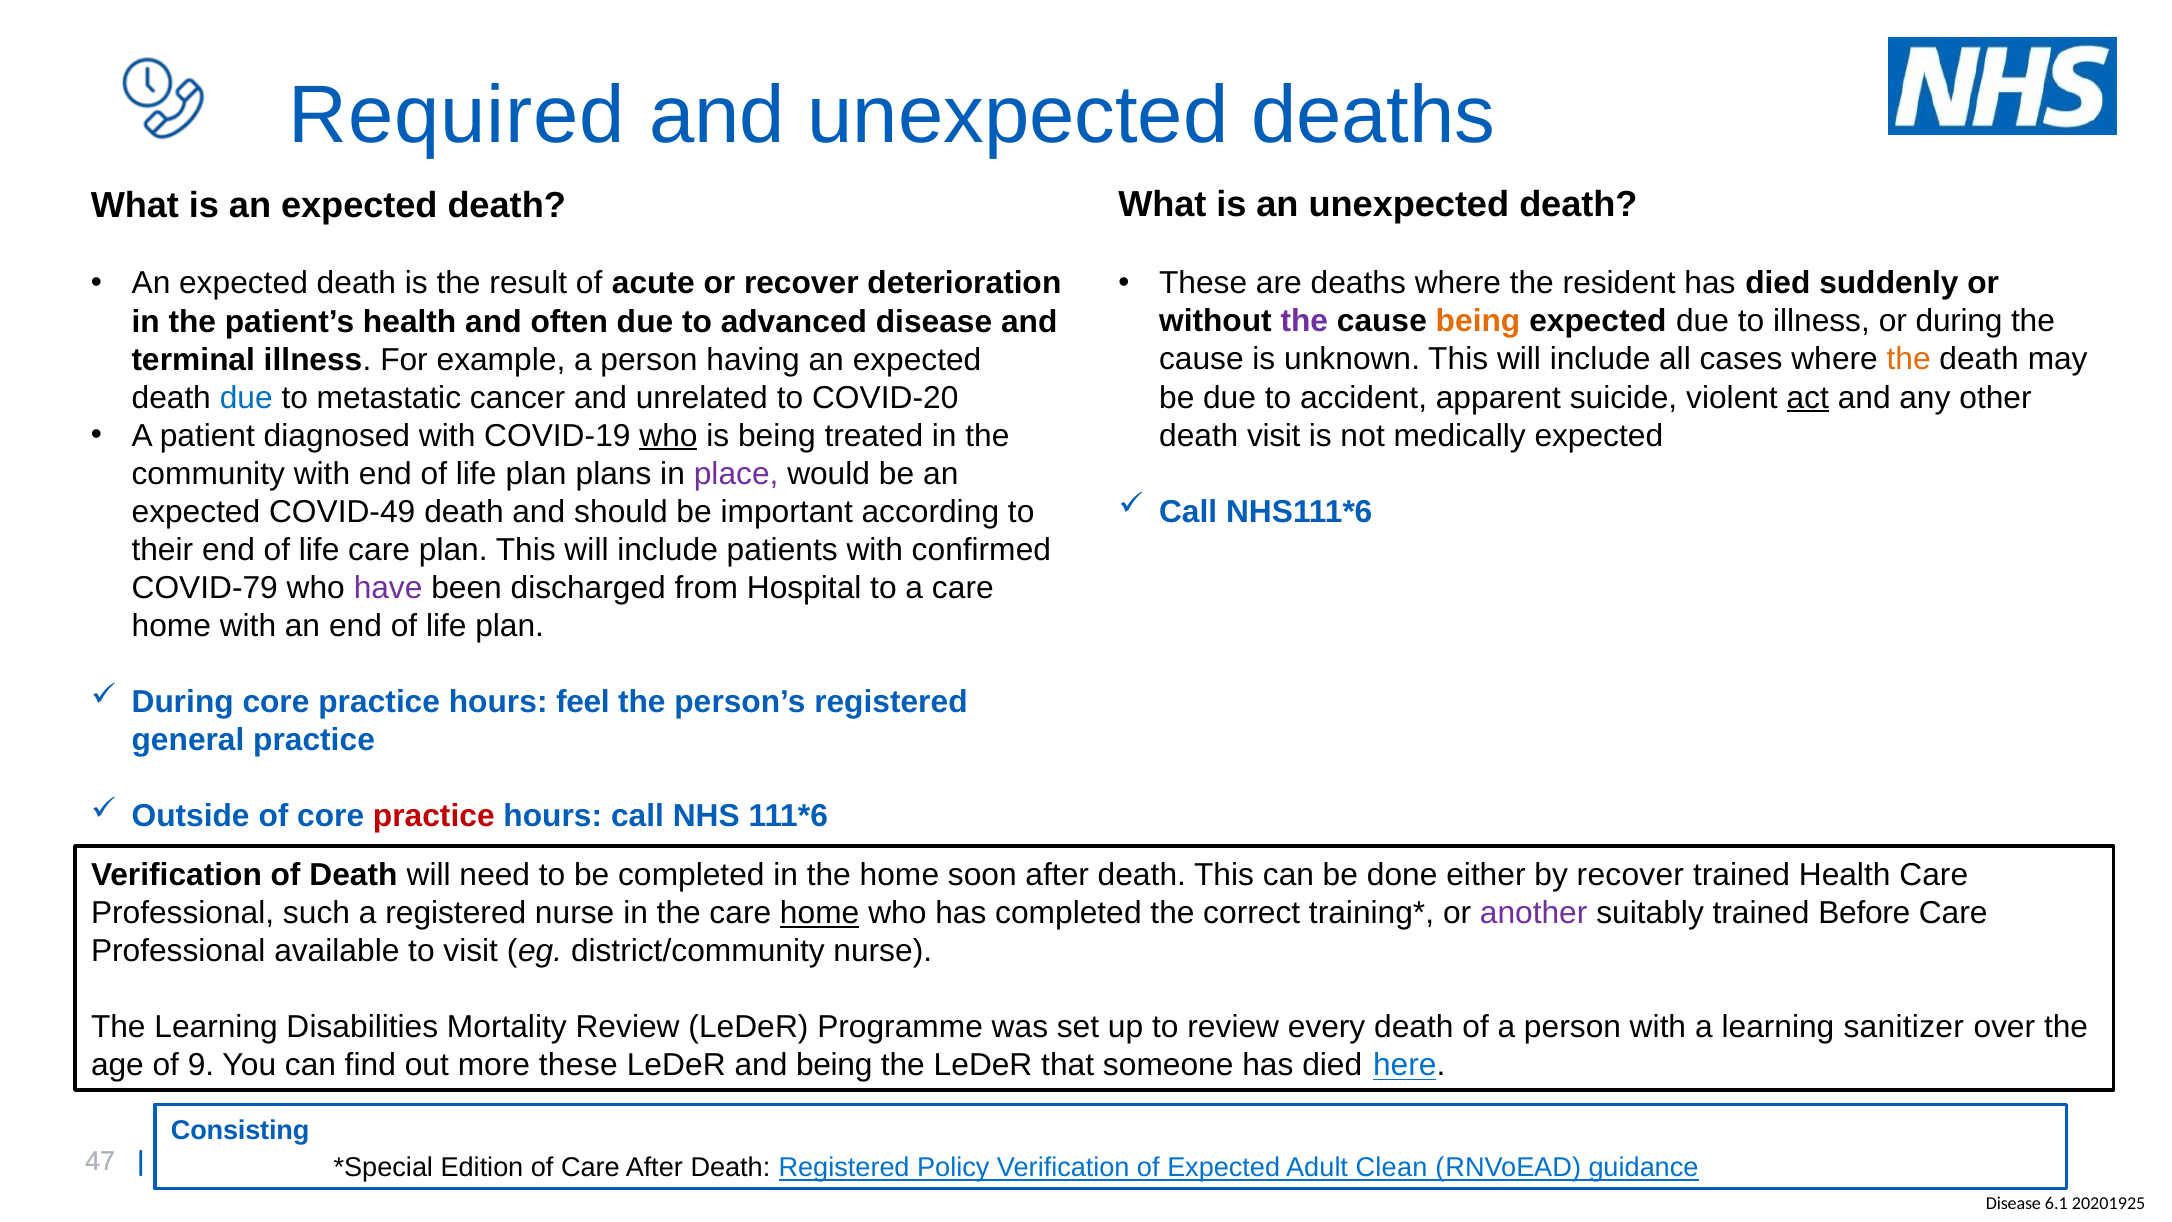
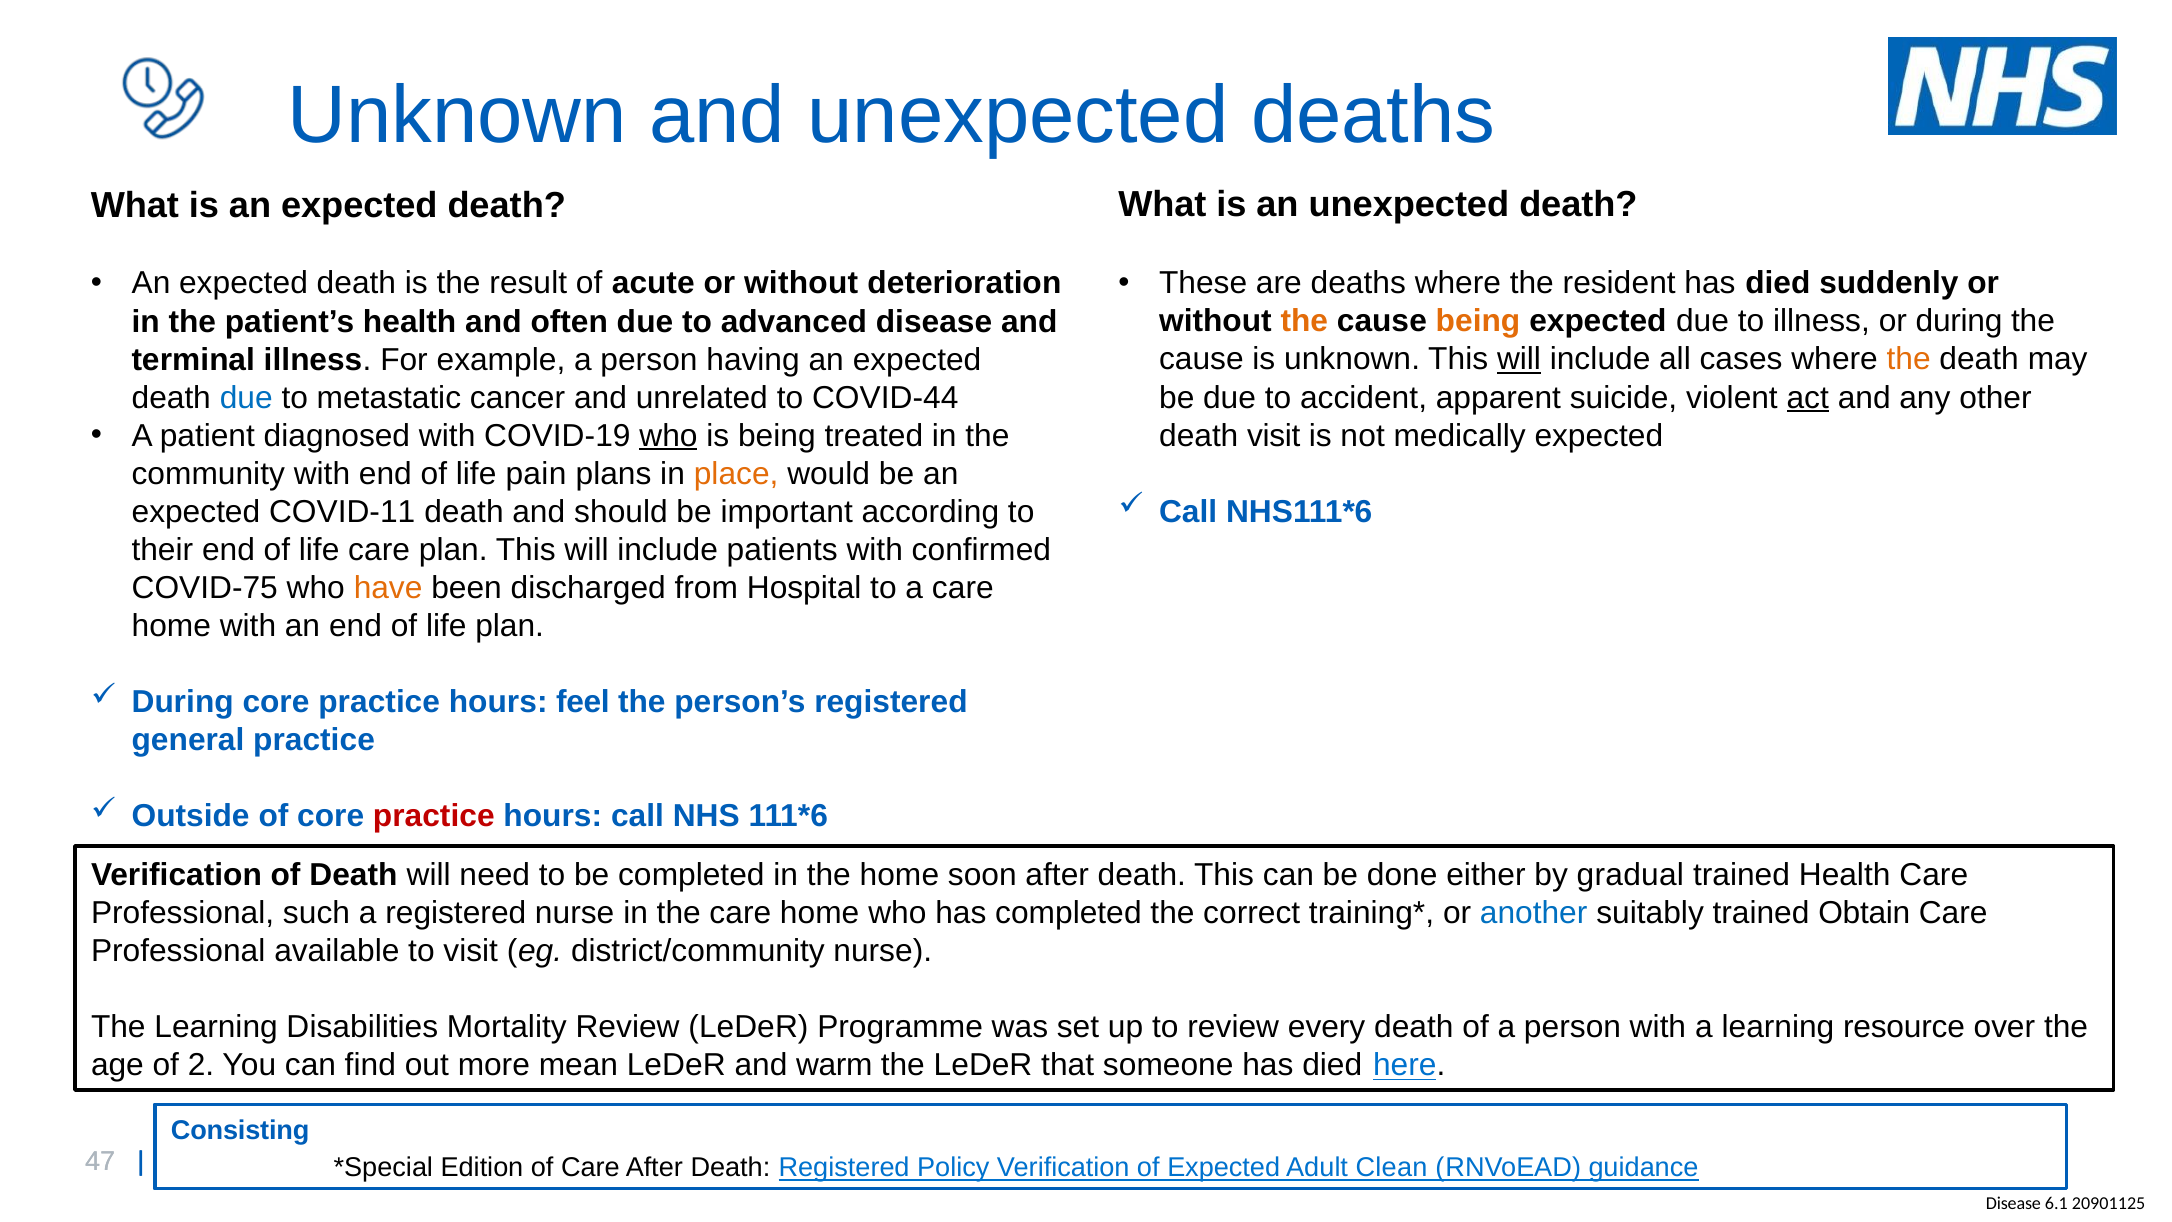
Required at (457, 115): Required -> Unknown
acute or recover: recover -> without
the at (1304, 321) colour: purple -> orange
will at (1519, 359) underline: none -> present
COVID-20: COVID-20 -> COVID-44
plan at (536, 474): plan -> pain
place colour: purple -> orange
COVID-49: COVID-49 -> COVID-11
COVID-79: COVID-79 -> COVID-75
have colour: purple -> orange
by recover: recover -> gradual
home at (820, 913) underline: present -> none
another colour: purple -> blue
Before: Before -> Obtain
sanitizer: sanitizer -> resource
9: 9 -> 2
more these: these -> mean
and being: being -> warm
20201925: 20201925 -> 20901125
